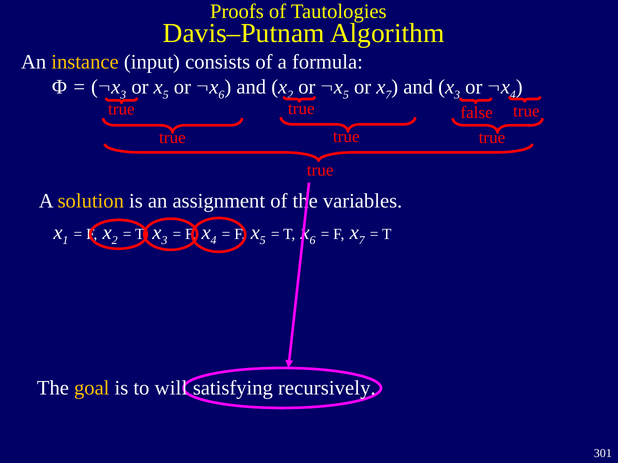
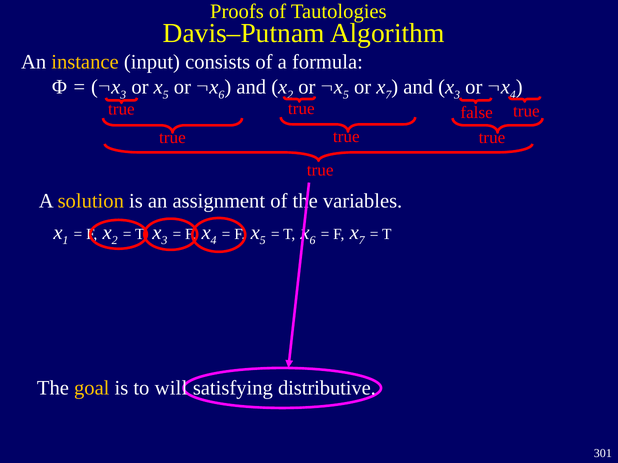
recursively: recursively -> distributive
